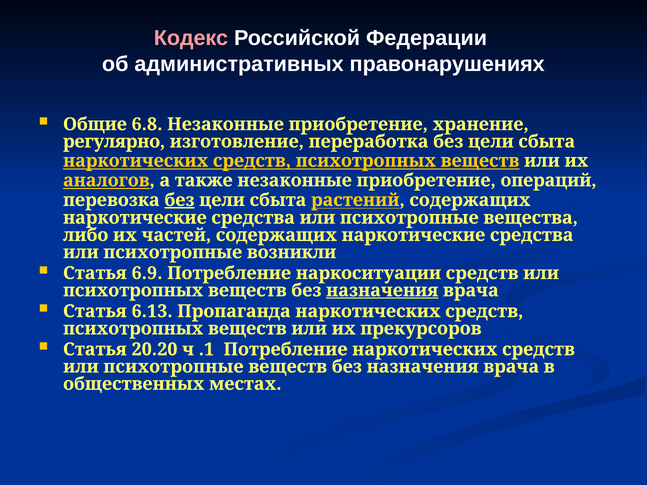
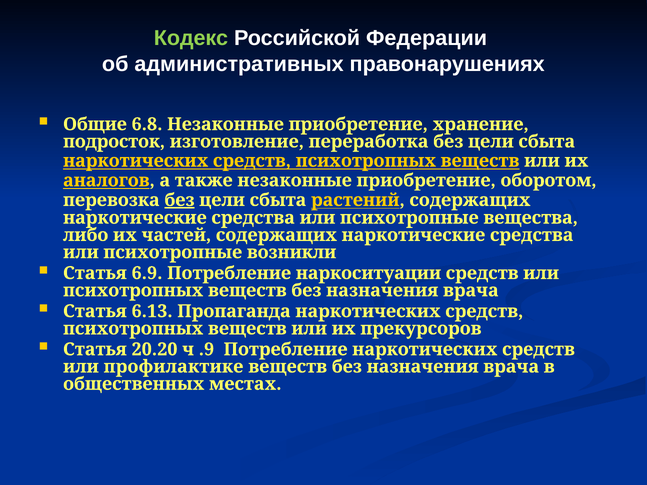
Кодекс colour: pink -> light green
регулярно: регулярно -> подросток
операций: операций -> оборотом
назначения at (382, 291) underline: present -> none
.1: .1 -> .9
психотропные at (173, 367): психотропные -> профилактике
